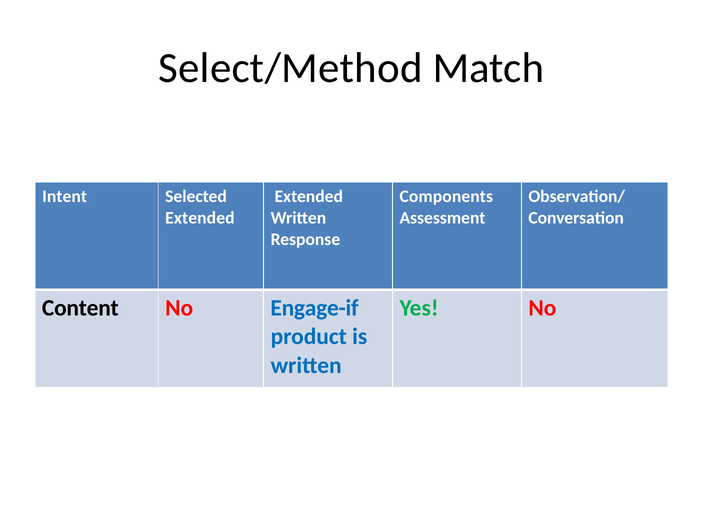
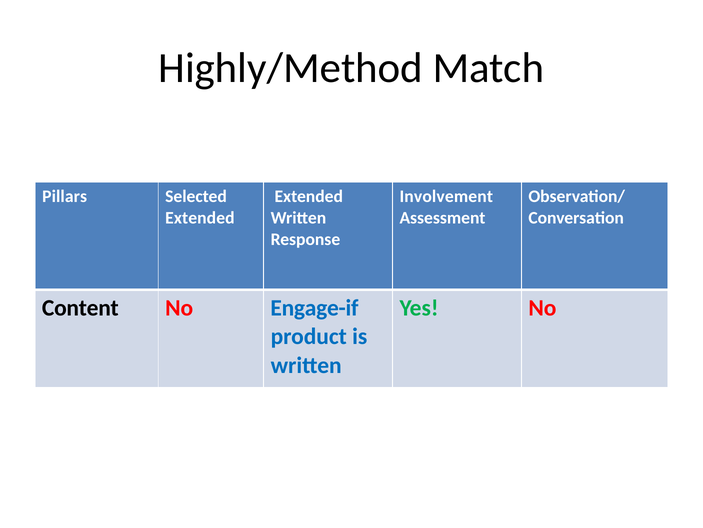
Select/Method: Select/Method -> Highly/Method
Intent: Intent -> Pillars
Components: Components -> Involvement
